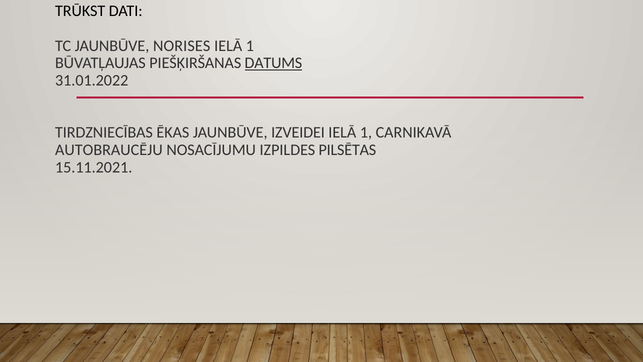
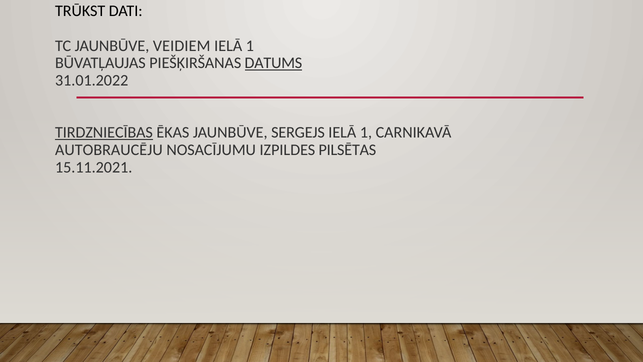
NORISES: NORISES -> VEIDIEM
TIRDZNIECĪBAS underline: none -> present
IZVEIDEI: IZVEIDEI -> SERGEJS
